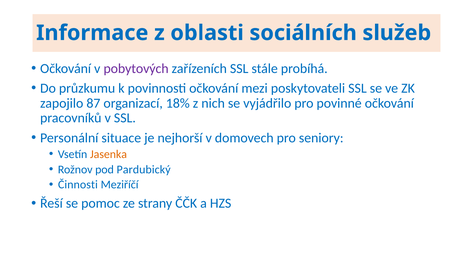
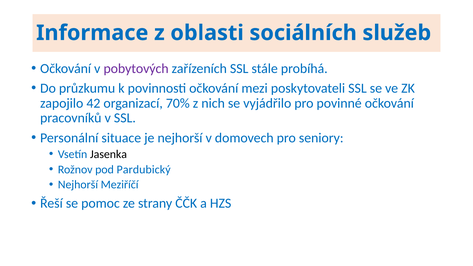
87: 87 -> 42
18%: 18% -> 70%
Jasenka colour: orange -> black
Činnosti at (78, 185): Činnosti -> Nejhorší
